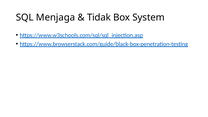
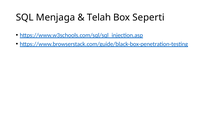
Tidak: Tidak -> Telah
System: System -> Seperti
